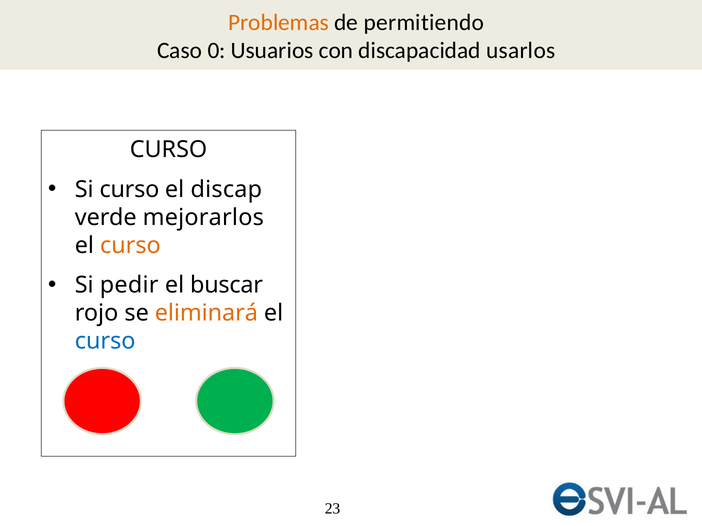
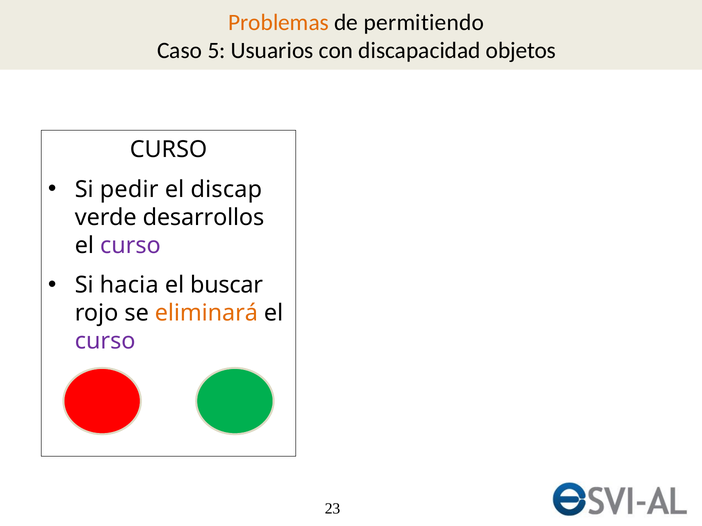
0: 0 -> 5
usarlos: usarlos -> objetos
Si curso: curso -> pedir
mejorarlos: mejorarlos -> desarrollos
curso at (130, 246) colour: orange -> purple
pedir: pedir -> hacia
curso at (105, 342) colour: blue -> purple
